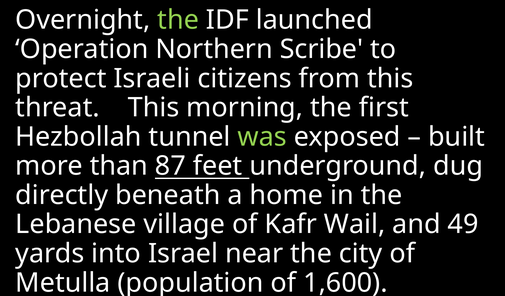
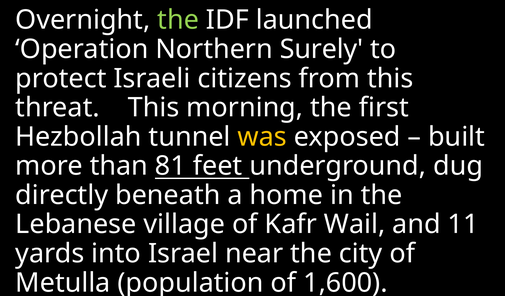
Scribe: Scribe -> Surely
was colour: light green -> yellow
87: 87 -> 81
49: 49 -> 11
